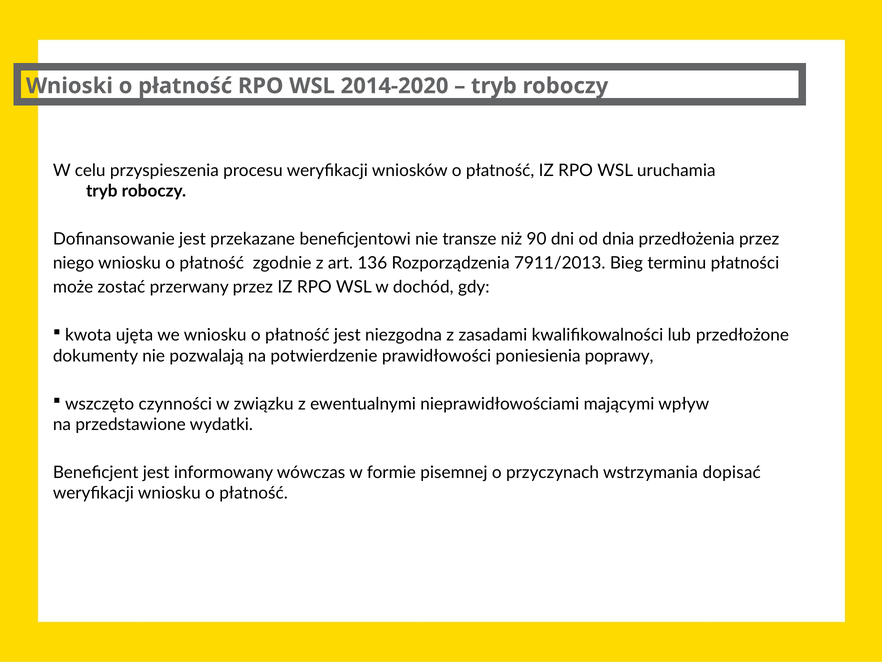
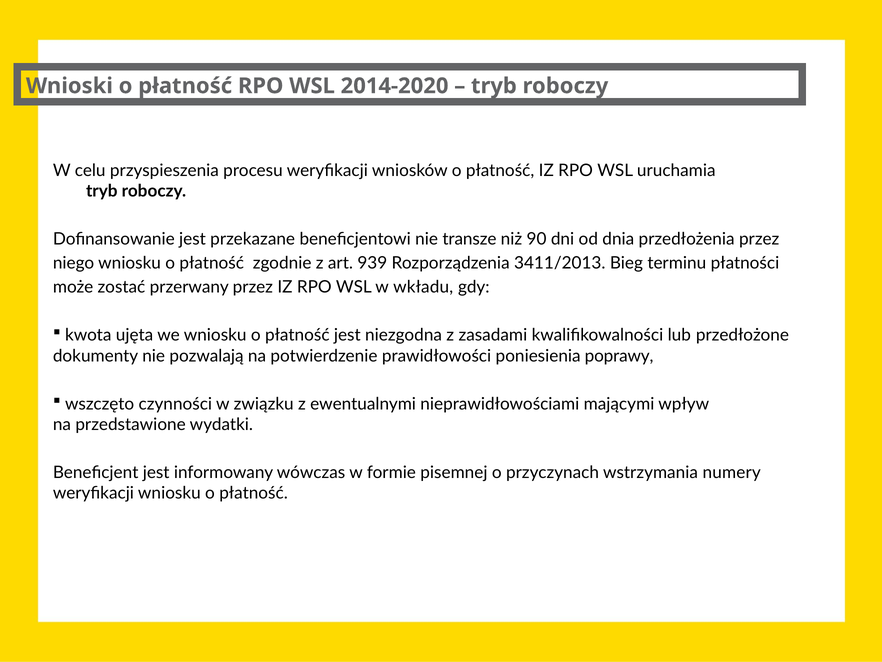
136: 136 -> 939
7911/2013: 7911/2013 -> 3411/2013
dochód: dochód -> wkładu
dopisać: dopisać -> numery
